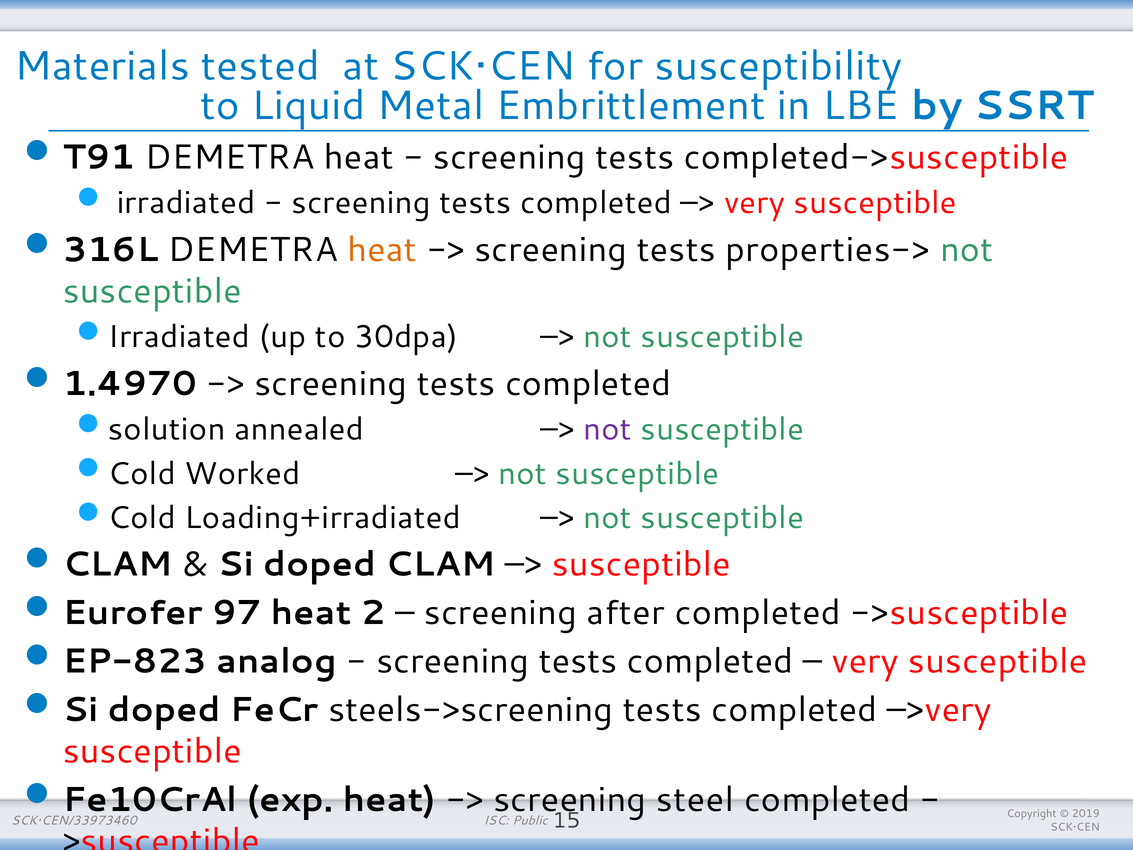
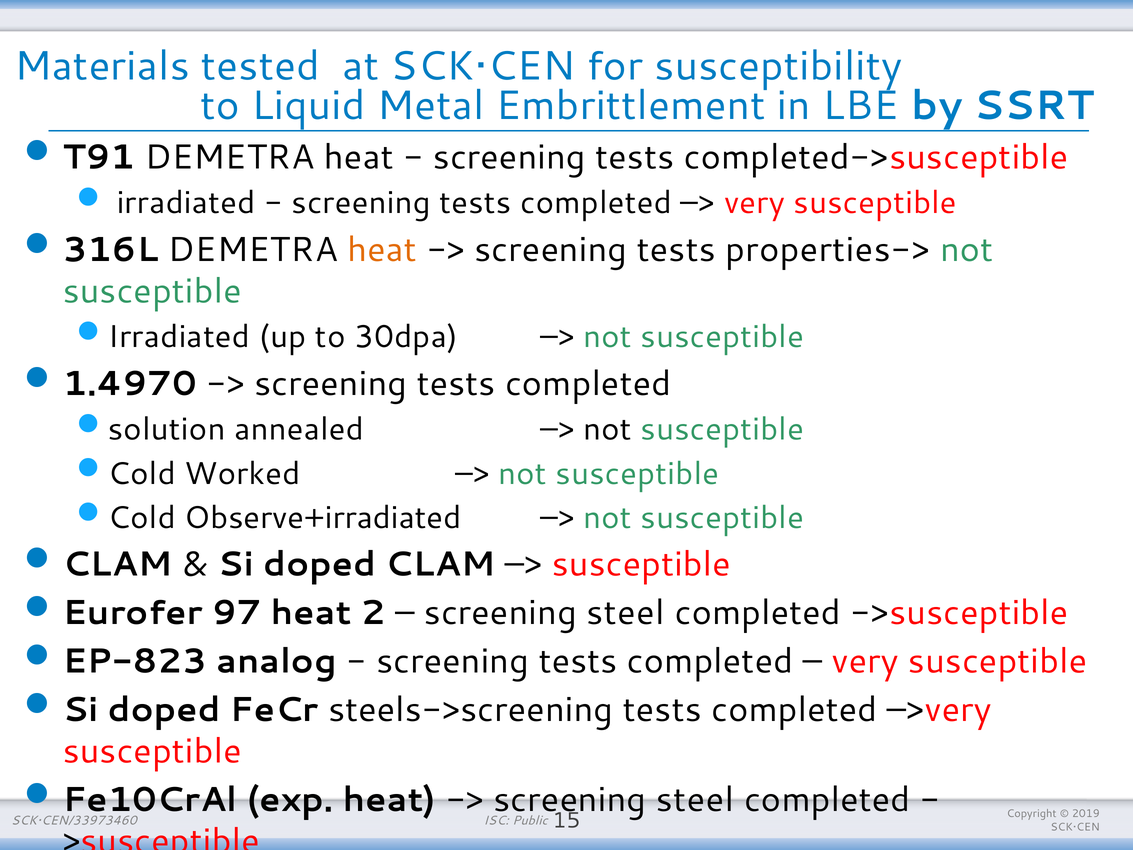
not at (608, 429) colour: purple -> black
Loading+irradiated: Loading+irradiated -> Observe+irradiated
after at (626, 613): after -> steel
